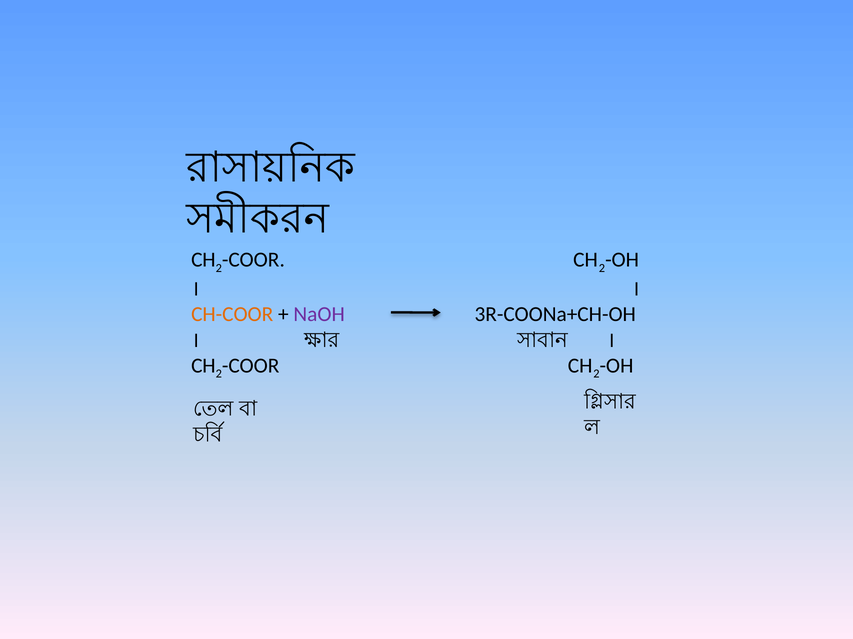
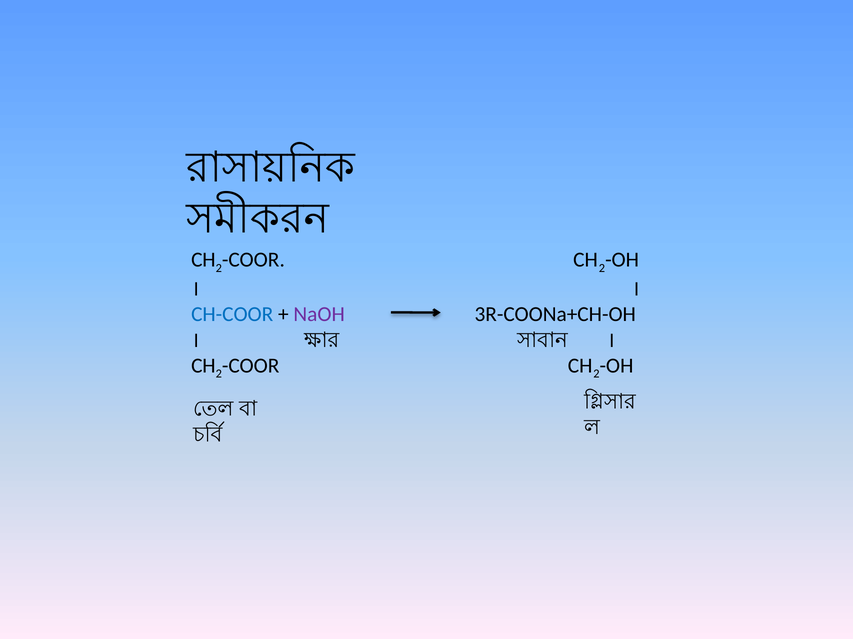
CH-COOR colour: orange -> blue
